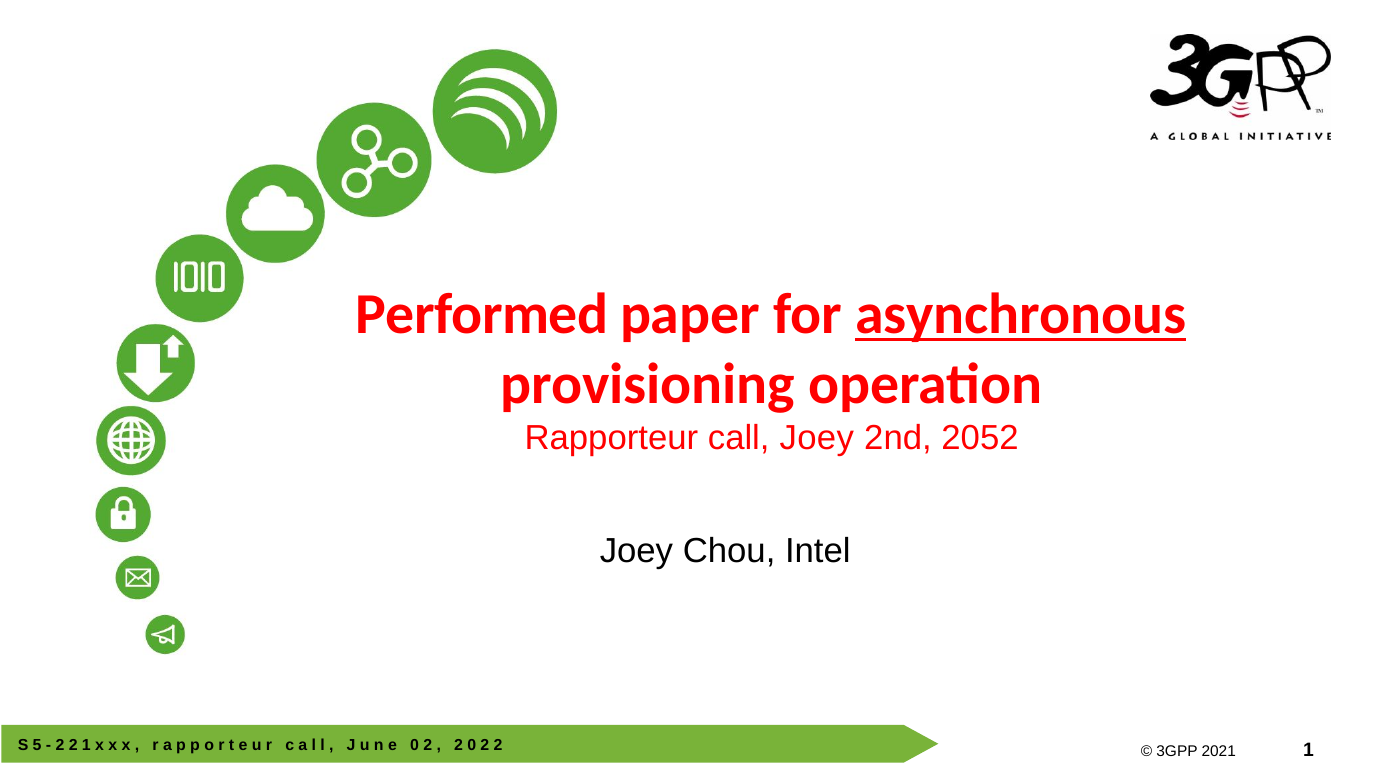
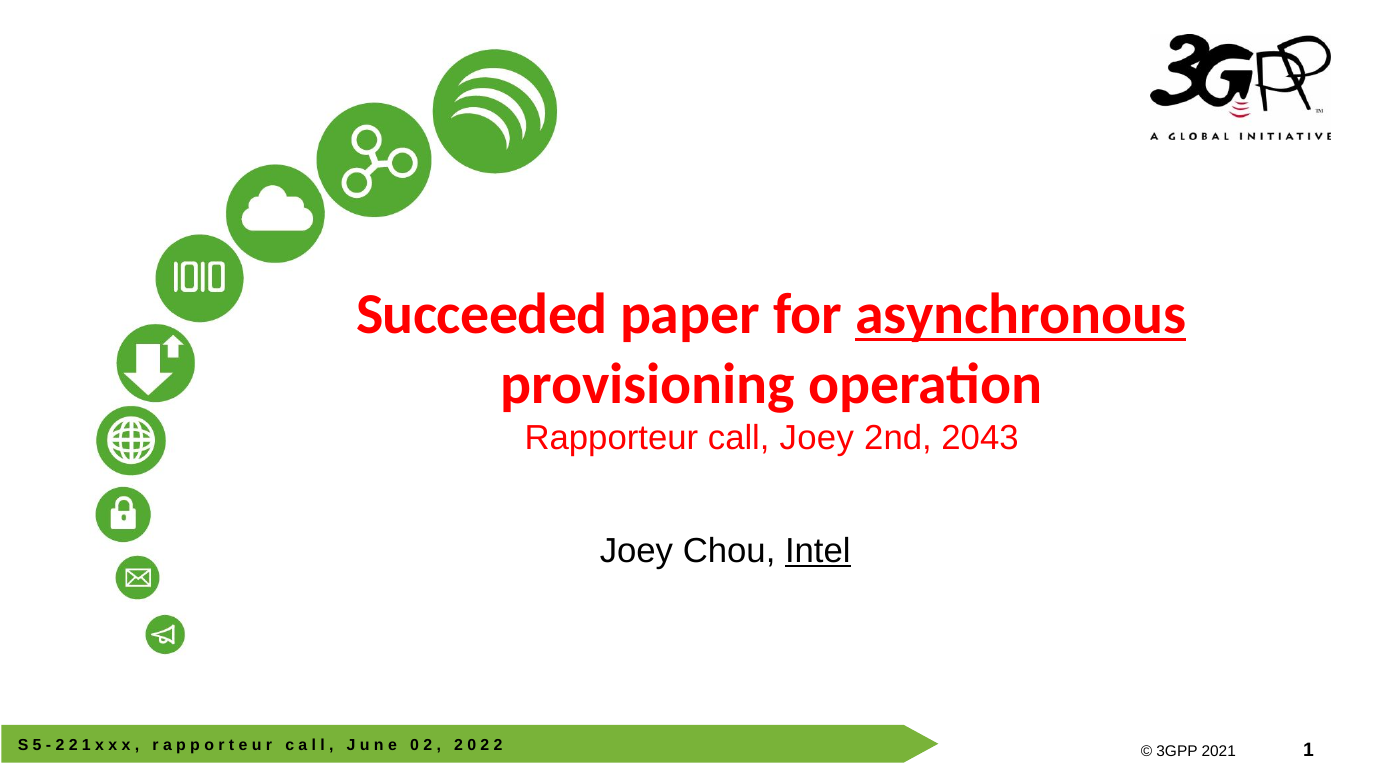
Performed: Performed -> Succeeded
2052: 2052 -> 2043
Intel underline: none -> present
